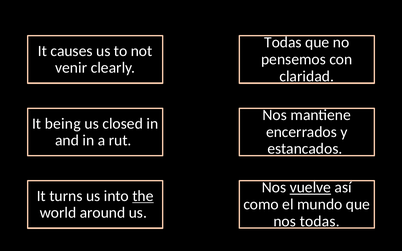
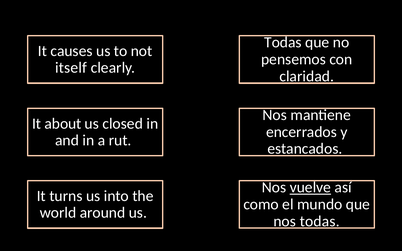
venir: venir -> itself
being: being -> about
the underline: present -> none
